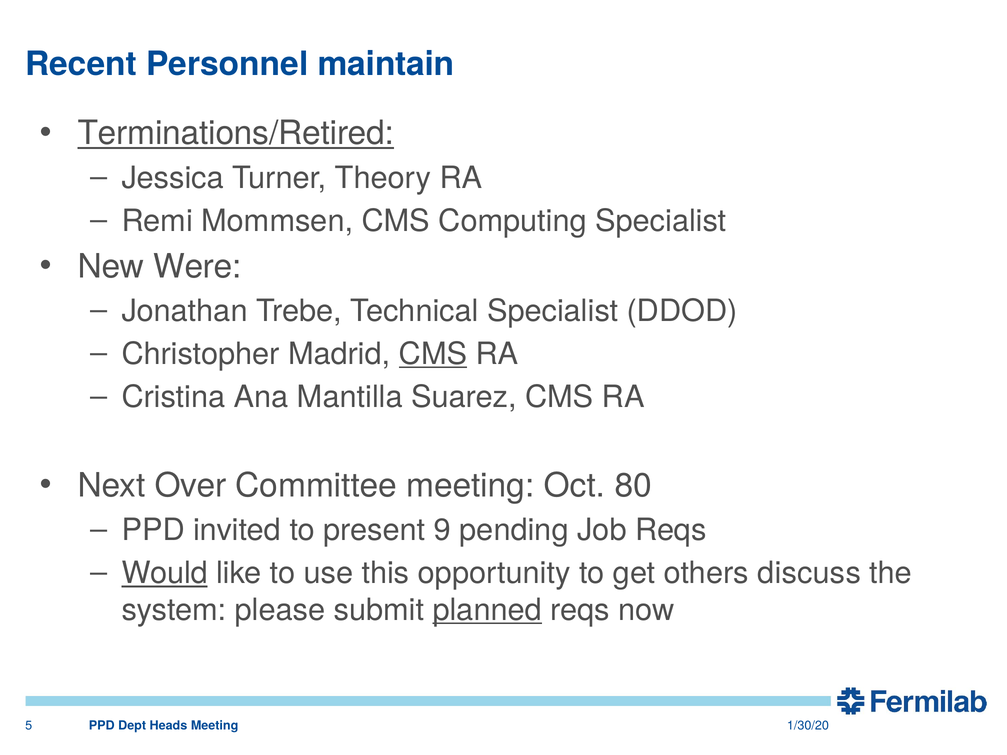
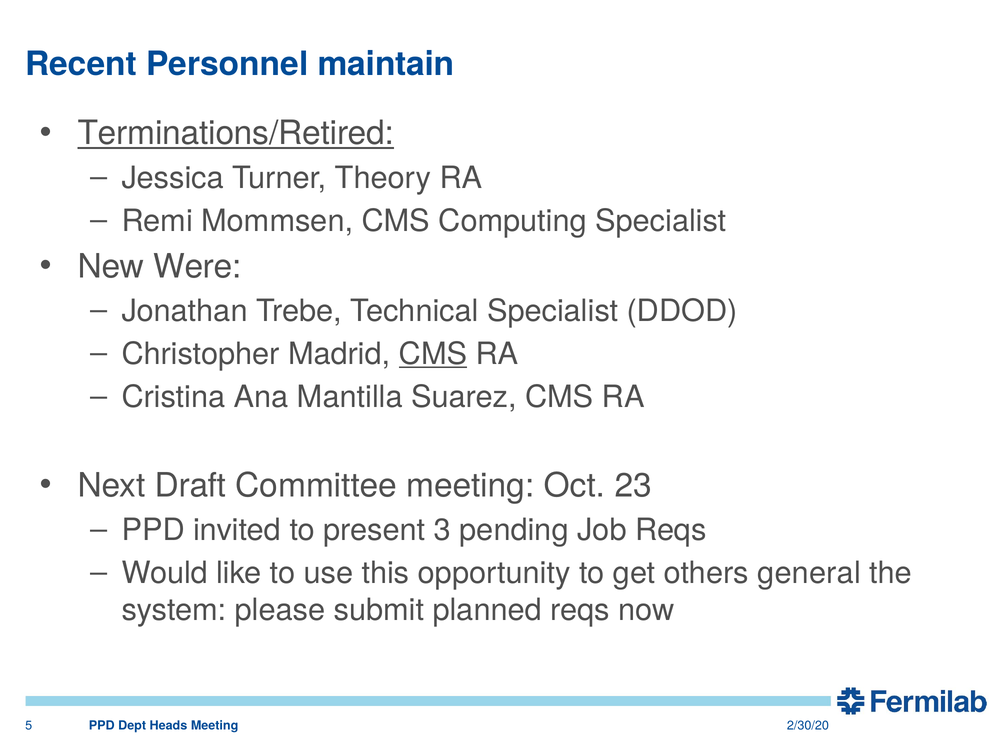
Over: Over -> Draft
80: 80 -> 23
9: 9 -> 3
Would underline: present -> none
discuss: discuss -> general
planned underline: present -> none
1/30/20: 1/30/20 -> 2/30/20
